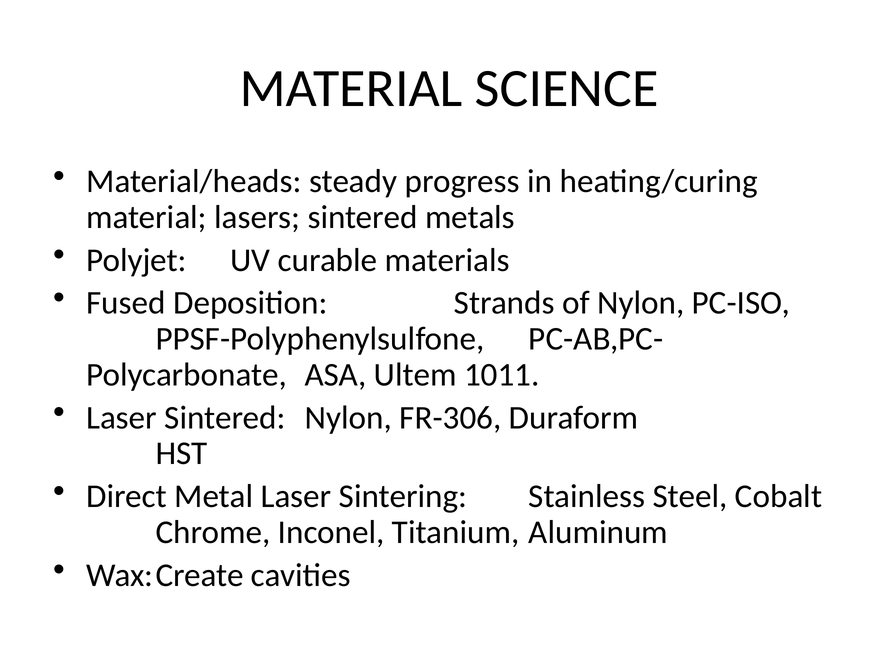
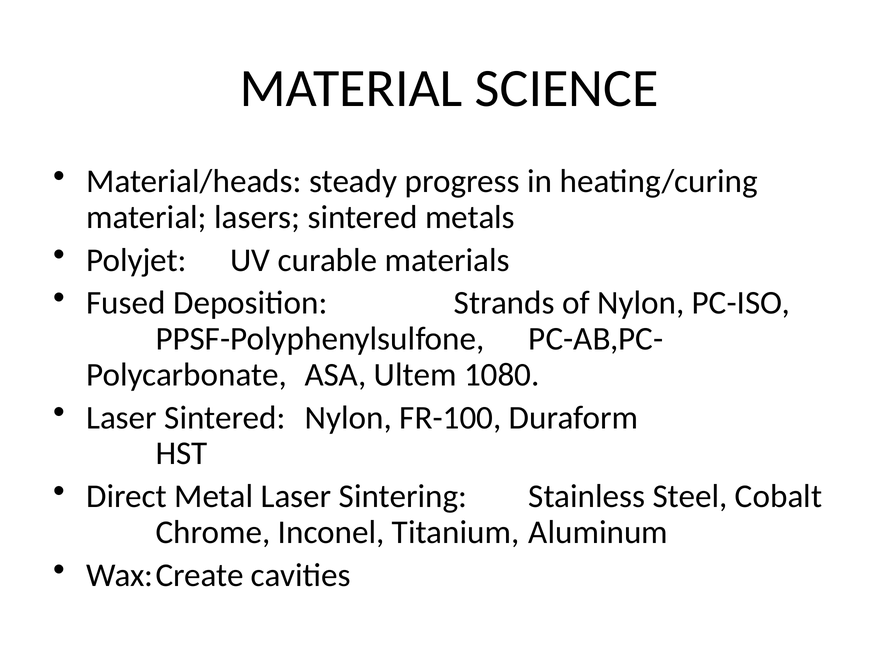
1011: 1011 -> 1080
FR-306: FR-306 -> FR-100
